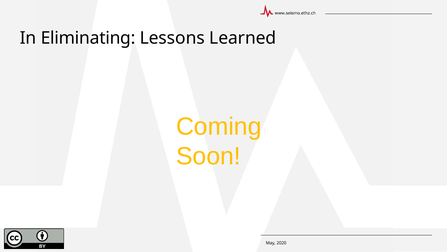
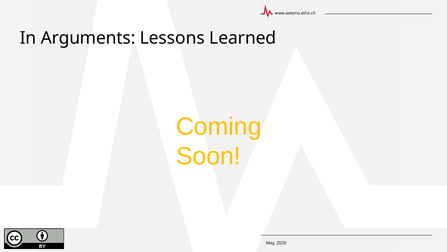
Eliminating: Eliminating -> Arguments
